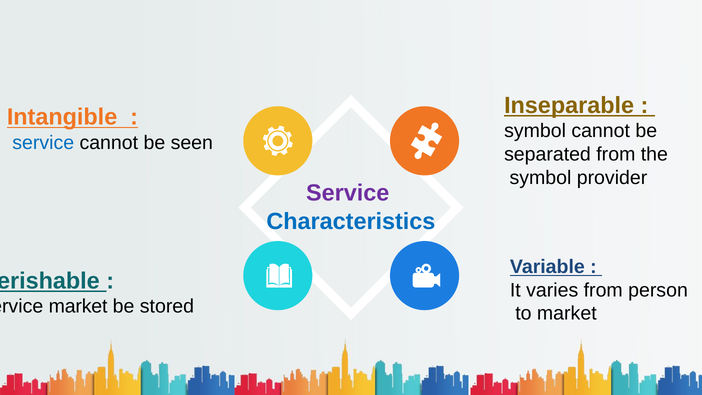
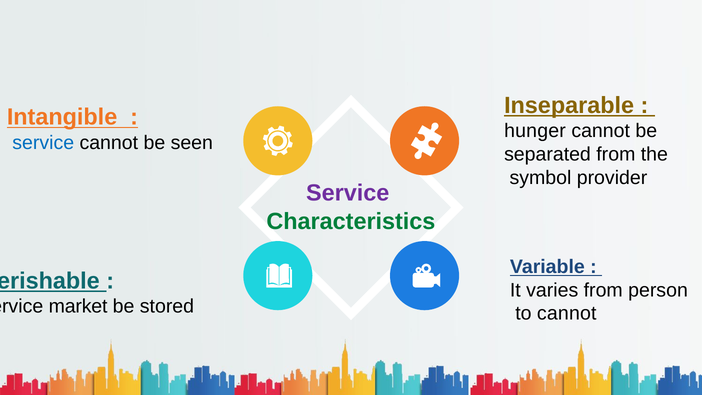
symbol at (535, 131): symbol -> hunger
Characteristics colour: blue -> green
to market: market -> cannot
